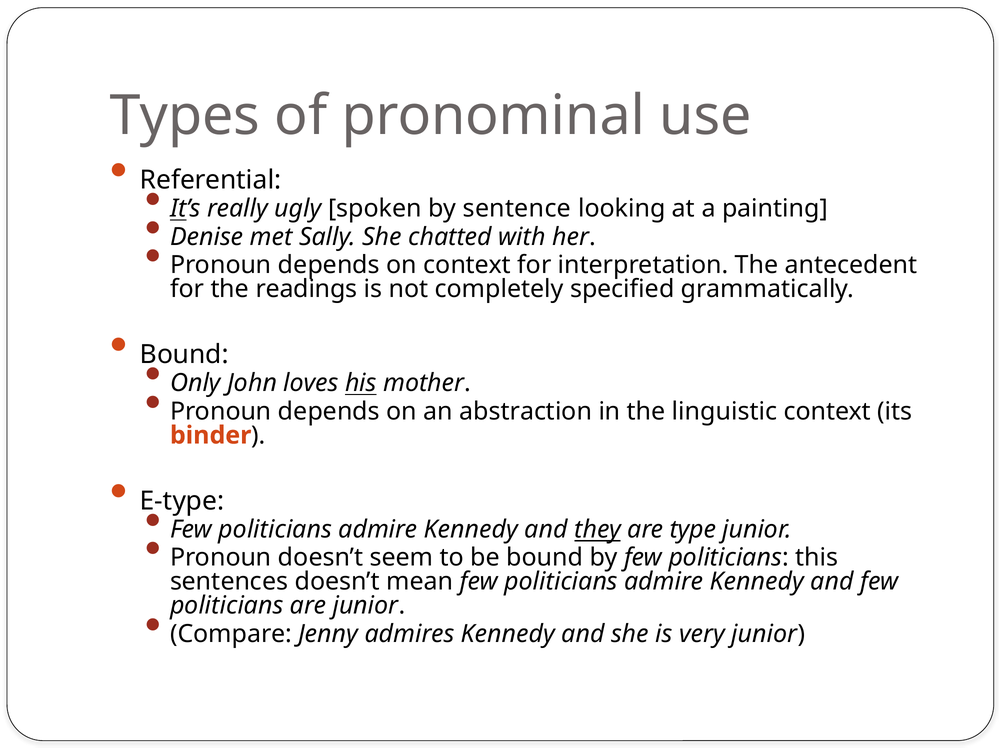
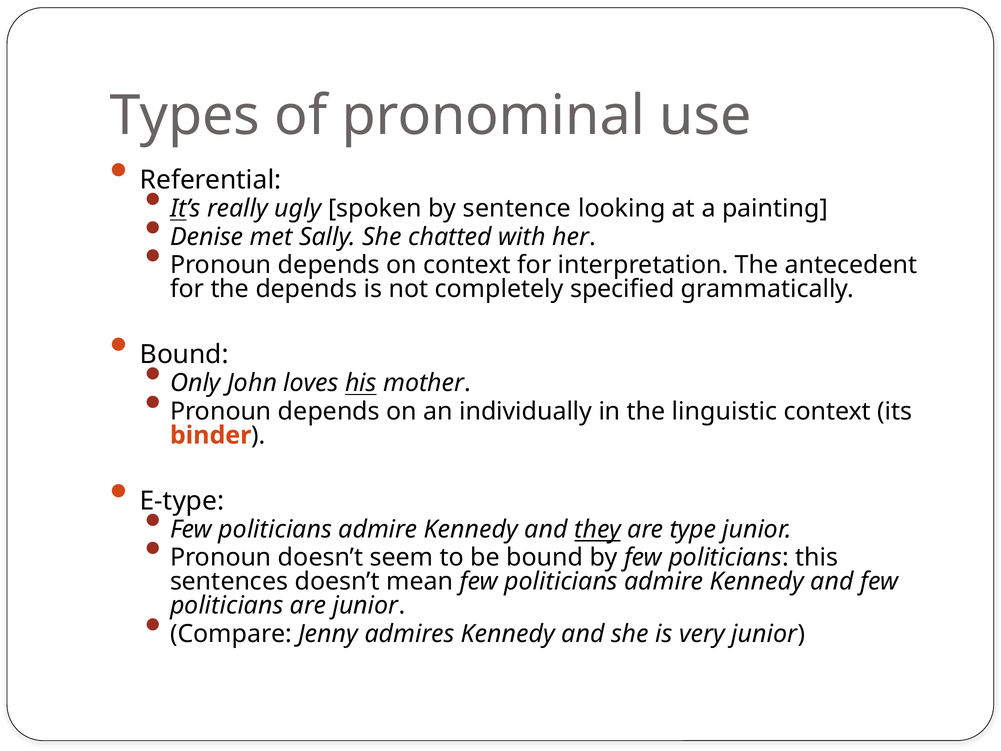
the readings: readings -> depends
abstraction: abstraction -> individually
